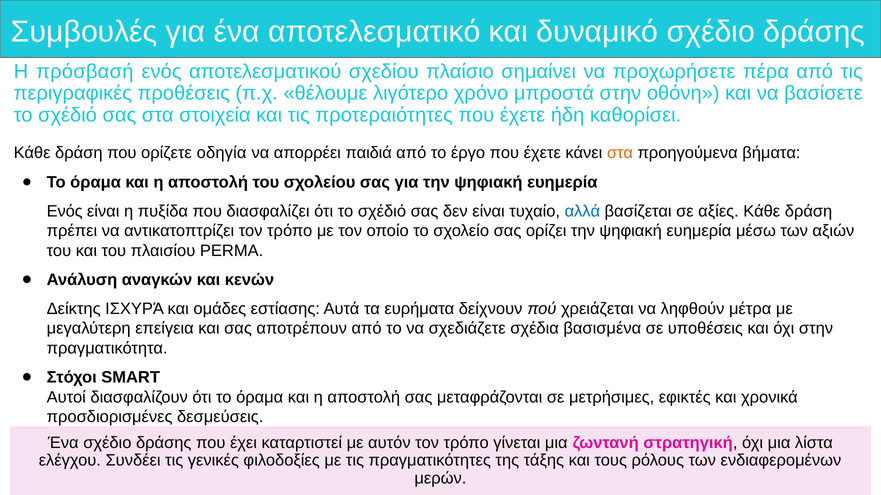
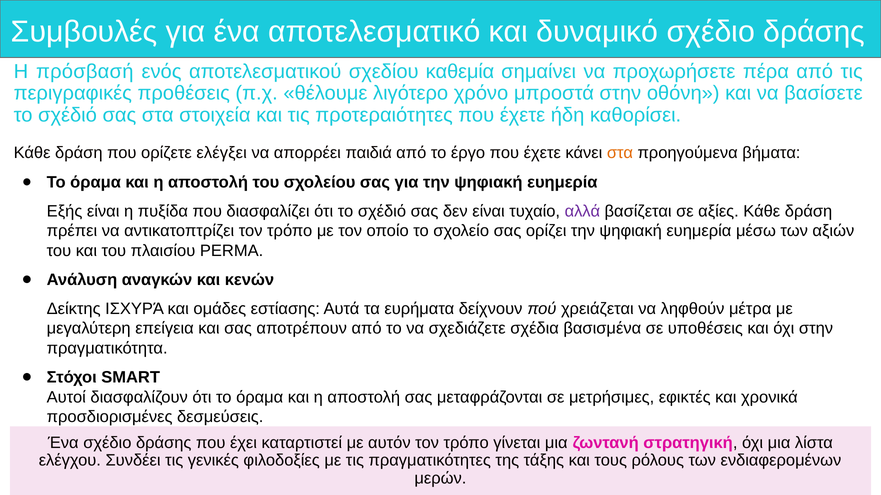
πλαίσιο: πλαίσιο -> καθεμία
οδηγία: οδηγία -> ελέγξει
Ενός at (65, 211): Ενός -> Εξής
αλλά colour: blue -> purple
